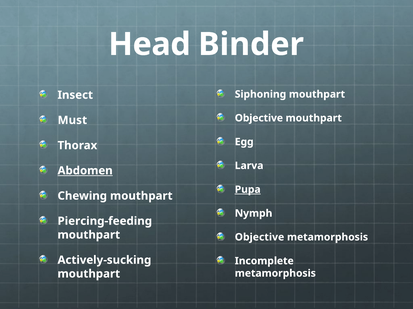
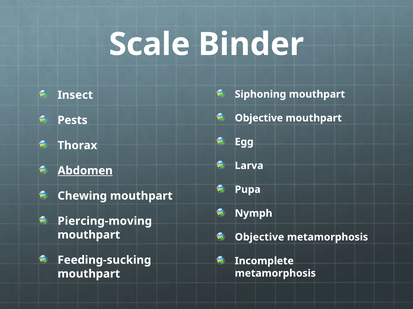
Head: Head -> Scale
Must: Must -> Pests
Pupa underline: present -> none
Piercing-feeding: Piercing-feeding -> Piercing-moving
Actively-sucking: Actively-sucking -> Feeding-sucking
